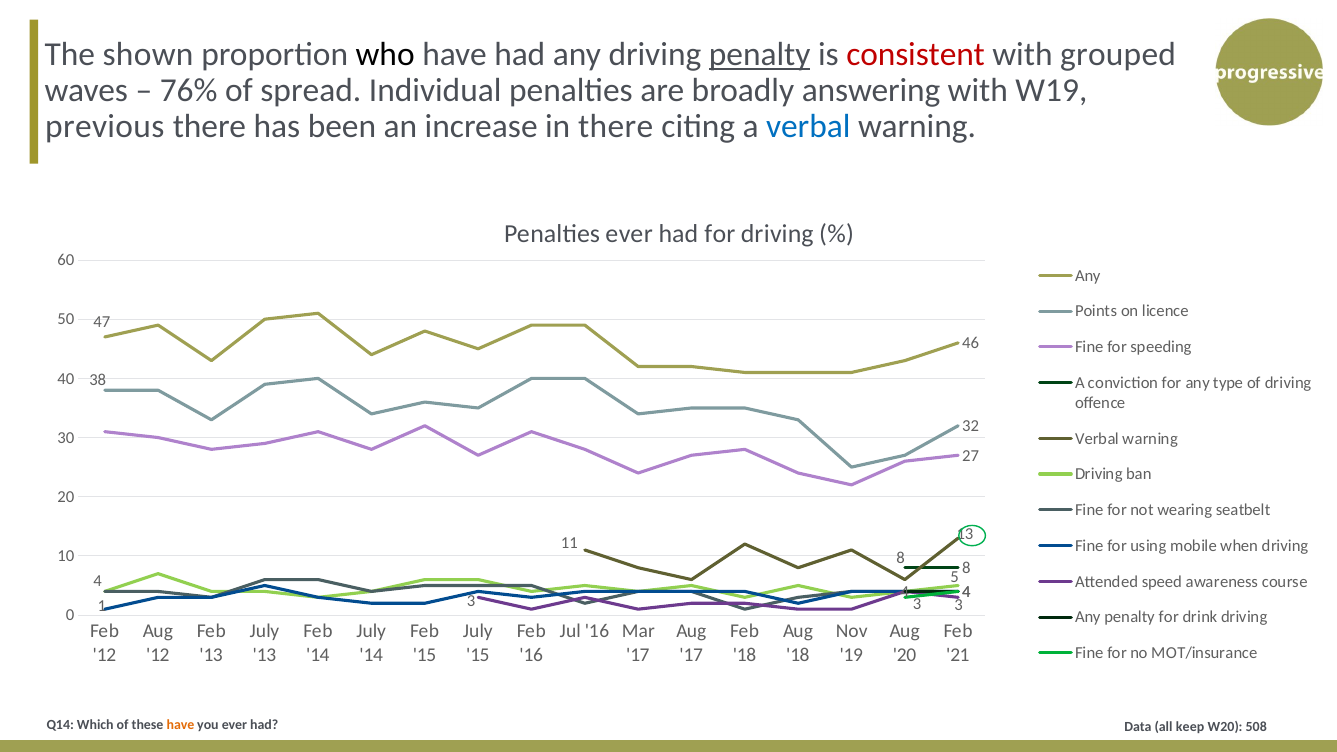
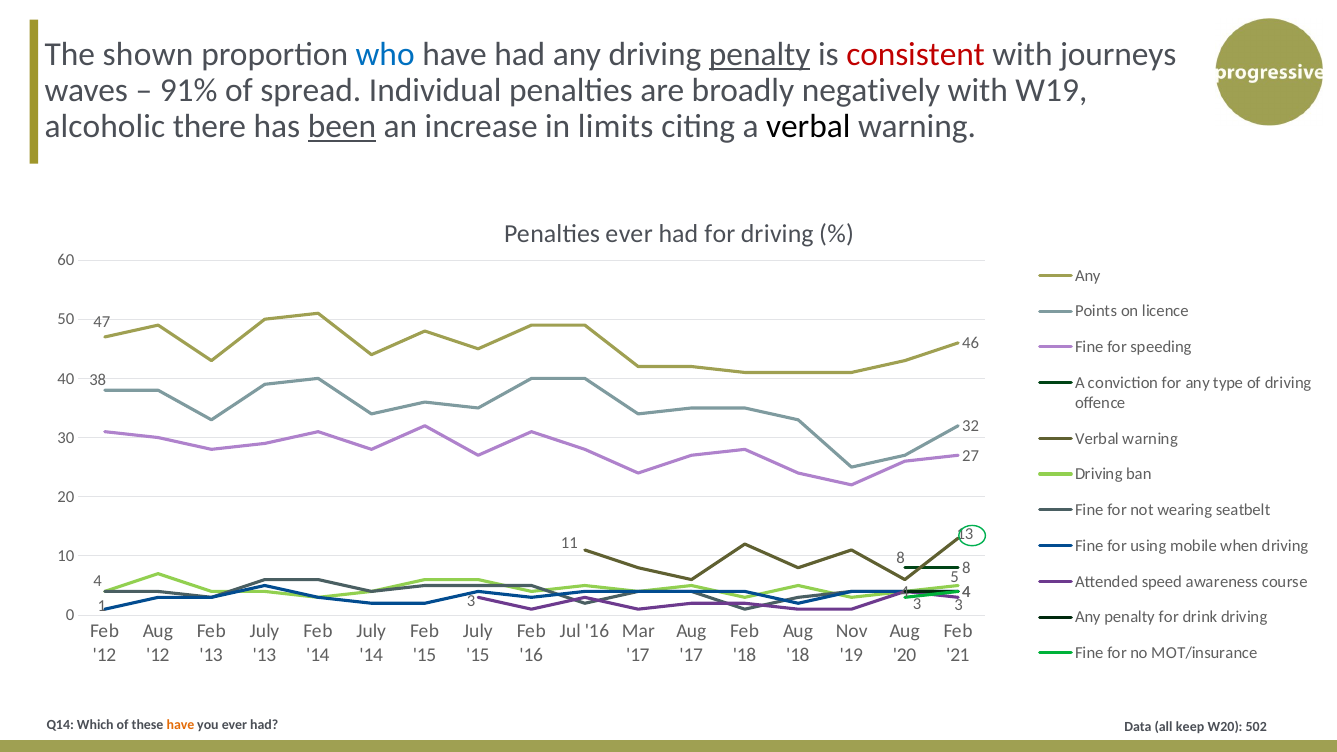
who colour: black -> blue
grouped: grouped -> journeys
76%: 76% -> 91%
answering: answering -> negatively
previous: previous -> alcoholic
been underline: none -> present
in there: there -> limits
verbal at (808, 127) colour: blue -> black
508: 508 -> 502
